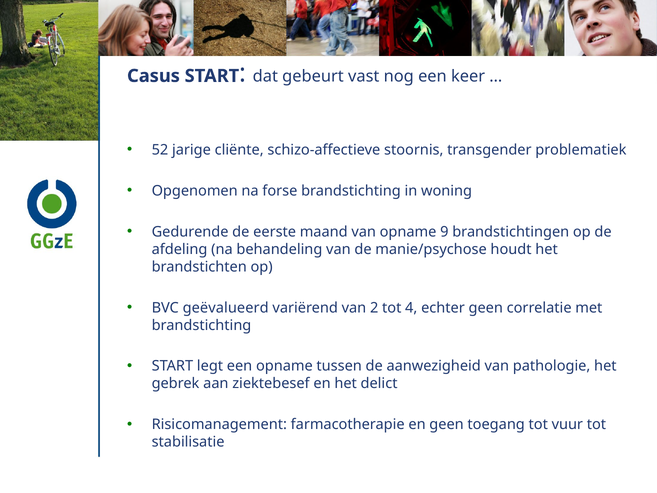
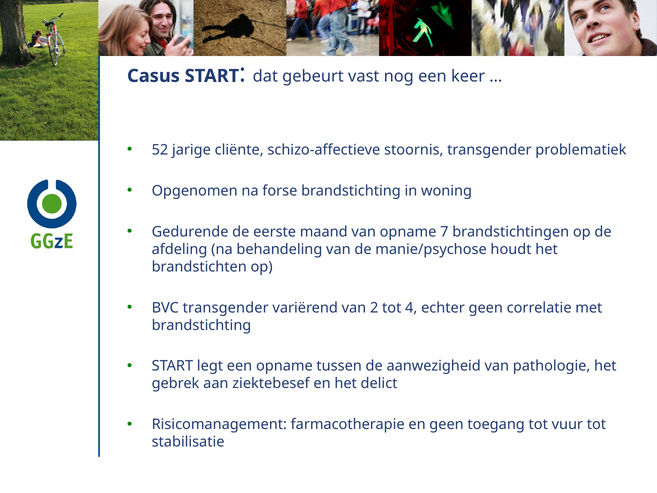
9: 9 -> 7
BVC geëvalueerd: geëvalueerd -> transgender
